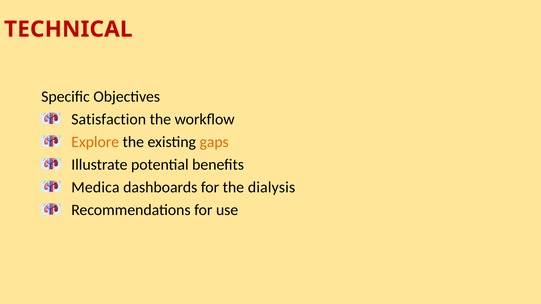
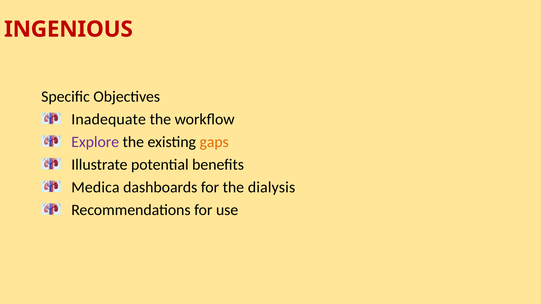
TECHNICAL: TECHNICAL -> INGENIOUS
Satisfaction: Satisfaction -> Inadequate
Explore colour: orange -> purple
